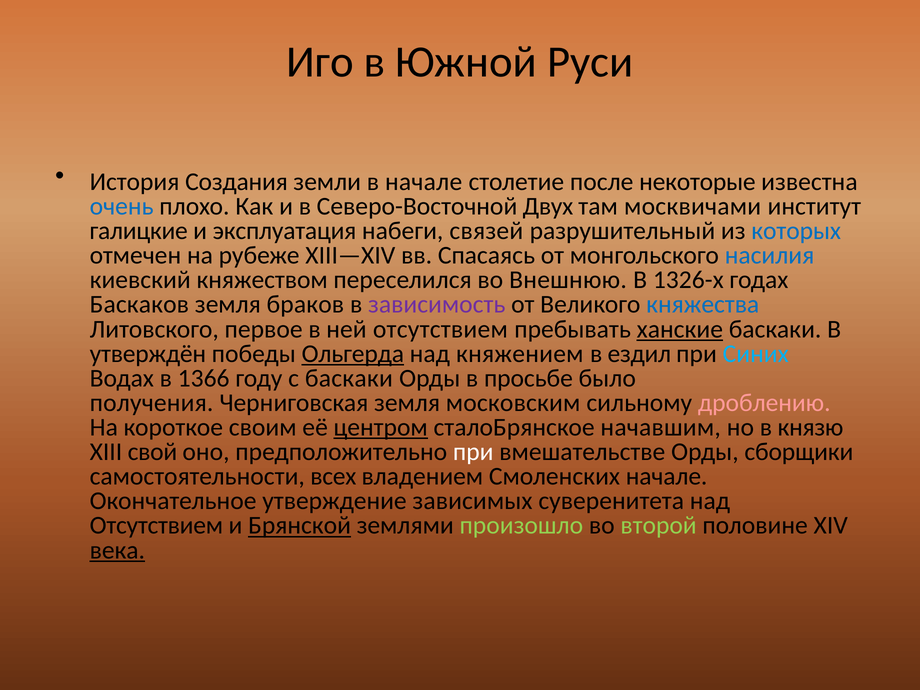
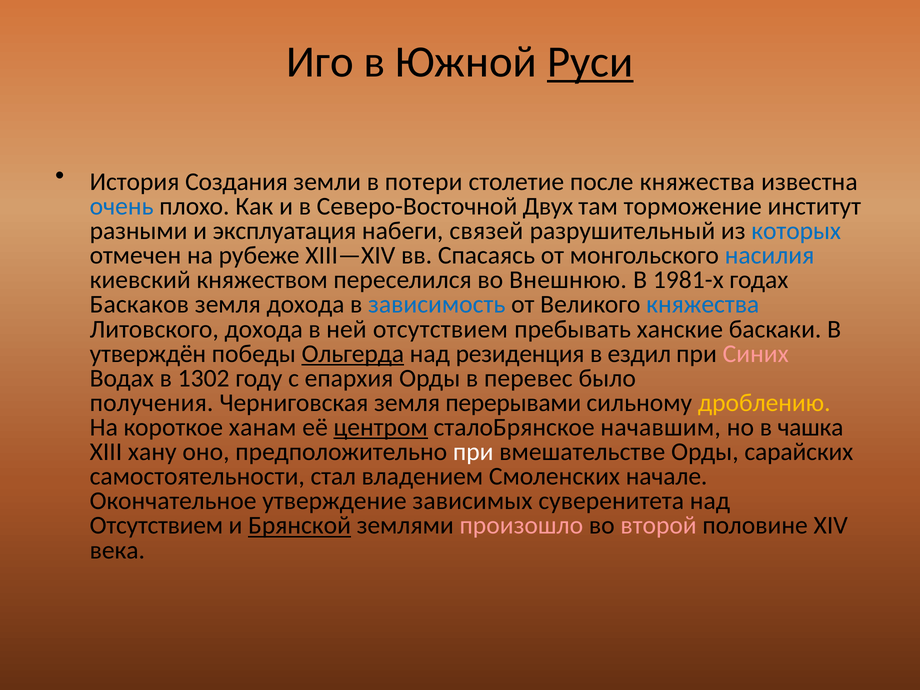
Руси underline: none -> present
в начале: начале -> потери
после некоторые: некоторые -> княжества
москвичами: москвичами -> торможение
галицкие: галицкие -> разными
1326-х: 1326-х -> 1981-х
земля браков: браков -> дохода
зависимость colour: purple -> blue
Литовского первое: первое -> дохода
ханские underline: present -> none
княжением: княжением -> резиденция
Синих colour: light blue -> pink
1366: 1366 -> 1302
с баскаки: баскаки -> епархия
просьбе: просьбе -> перевес
московским: московским -> перерывами
дроблению colour: pink -> yellow
своим: своим -> ханам
князю: князю -> чашка
свой: свой -> хану
сборщики: сборщики -> сарайских
всех: всех -> стал
произошло colour: light green -> pink
второй colour: light green -> pink
века underline: present -> none
